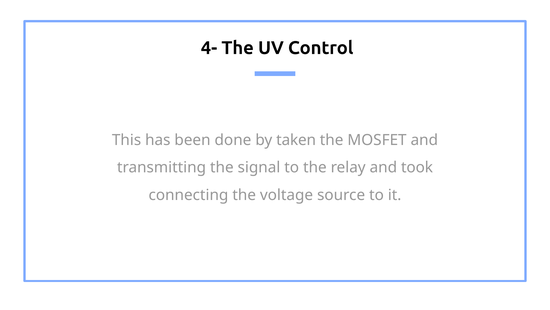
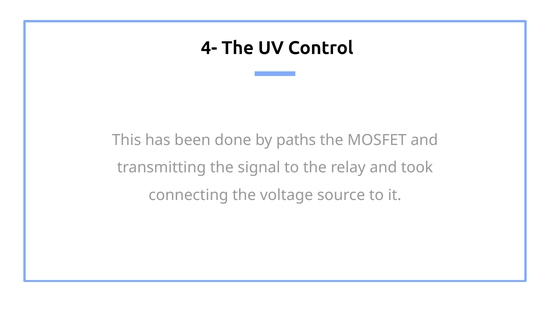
taken: taken -> paths
